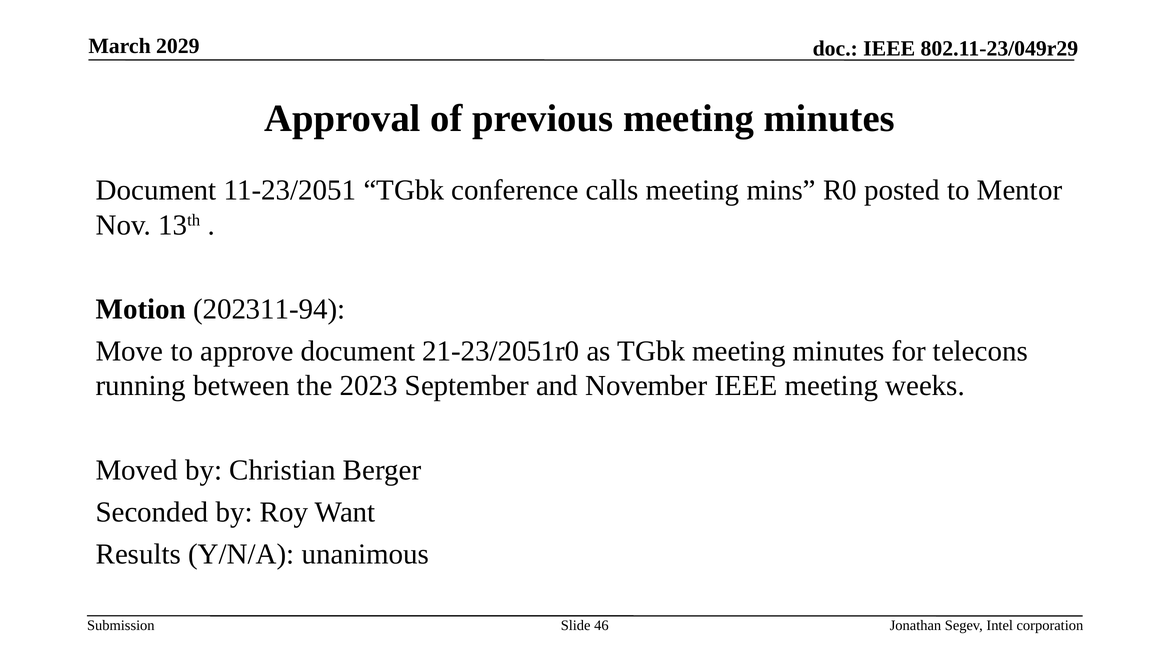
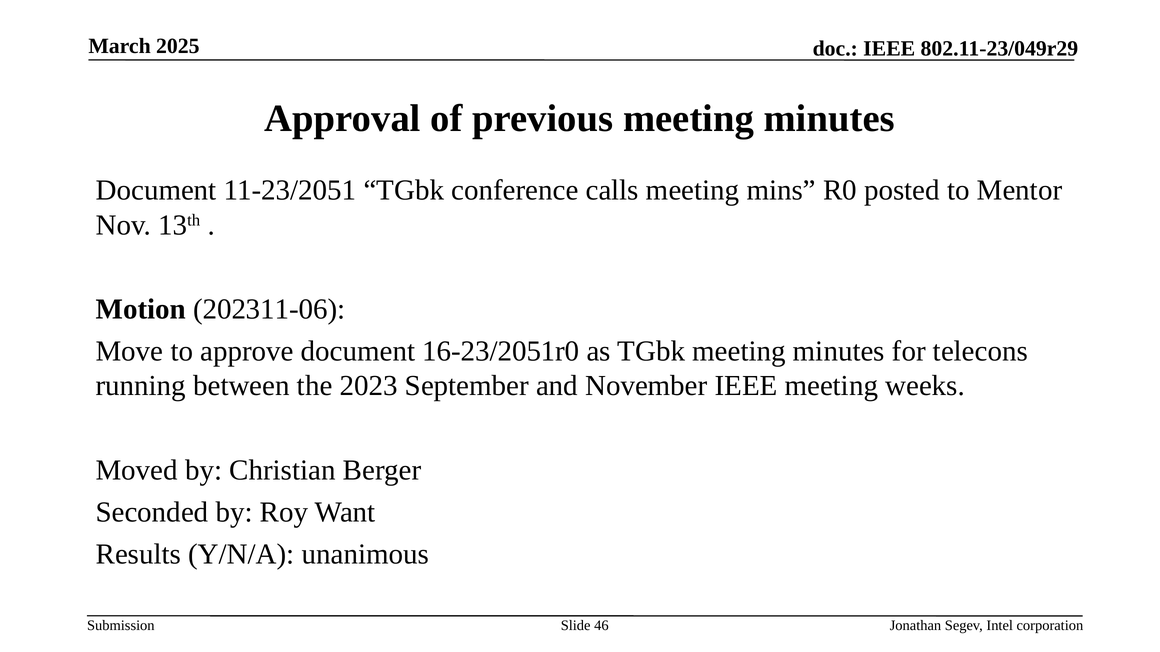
2029: 2029 -> 2025
202311-94: 202311-94 -> 202311-06
21-23/2051r0: 21-23/2051r0 -> 16-23/2051r0
